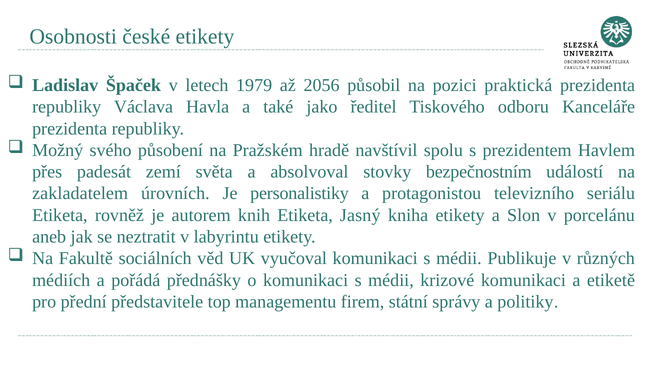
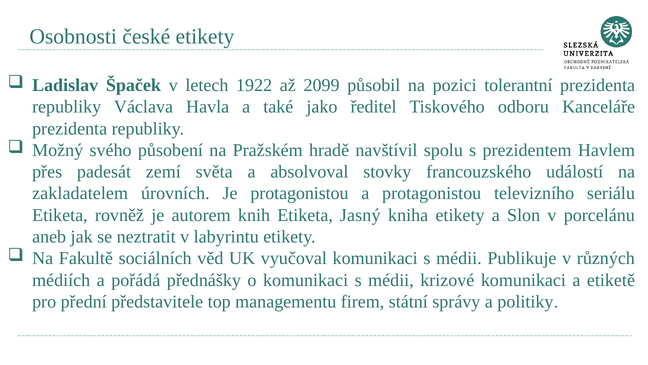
1979: 1979 -> 1922
2056: 2056 -> 2099
praktická: praktická -> tolerantní
bezpečnostním: bezpečnostním -> francouzského
Je personalistiky: personalistiky -> protagonistou
